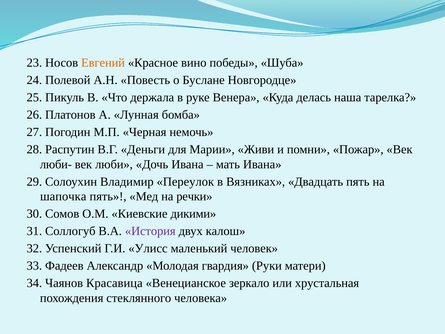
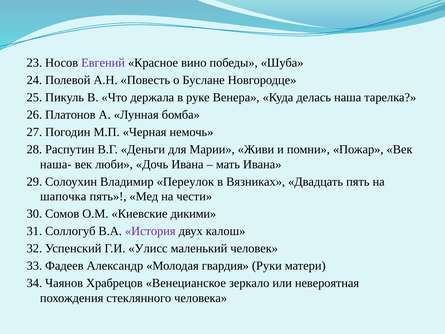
Евгений colour: orange -> purple
люби-: люби- -> наша-
речки: речки -> чести
Красавица: Красавица -> Храбрецов
хрустальная: хрустальная -> невероятная
